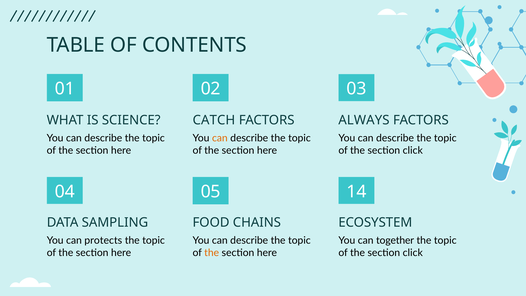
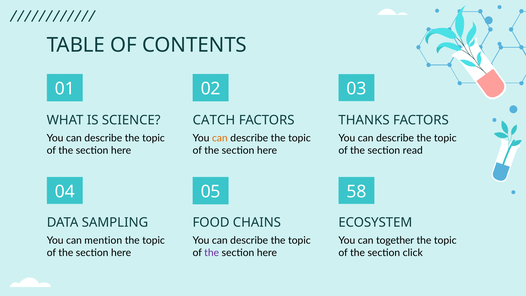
ALWAYS: ALWAYS -> THANKS
click at (413, 150): click -> read
14: 14 -> 58
protects: protects -> mention
the at (212, 253) colour: orange -> purple
